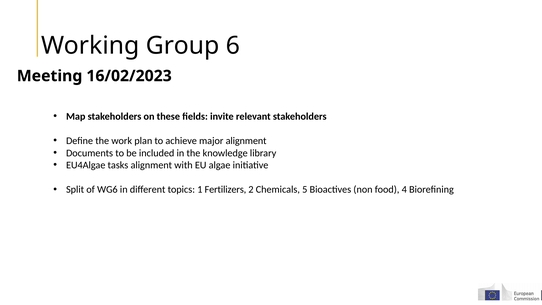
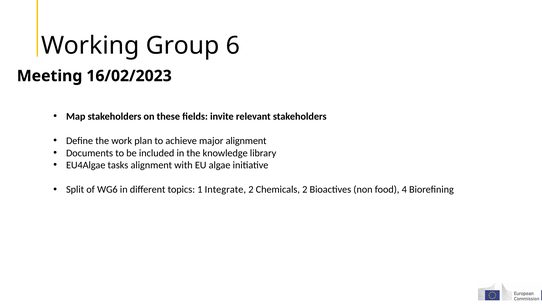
Fertilizers: Fertilizers -> Integrate
Chemicals 5: 5 -> 2
